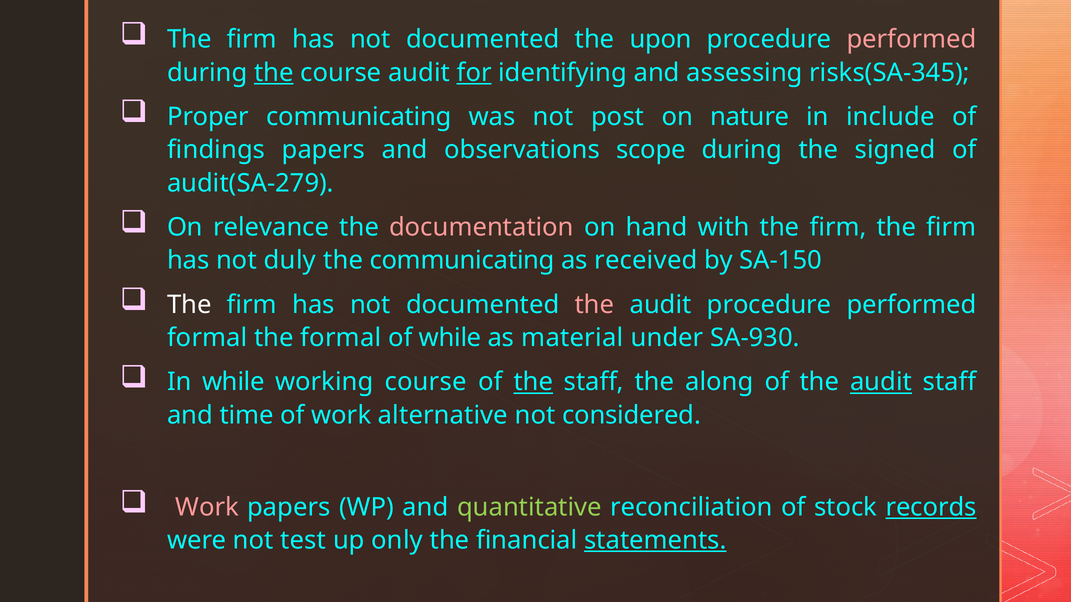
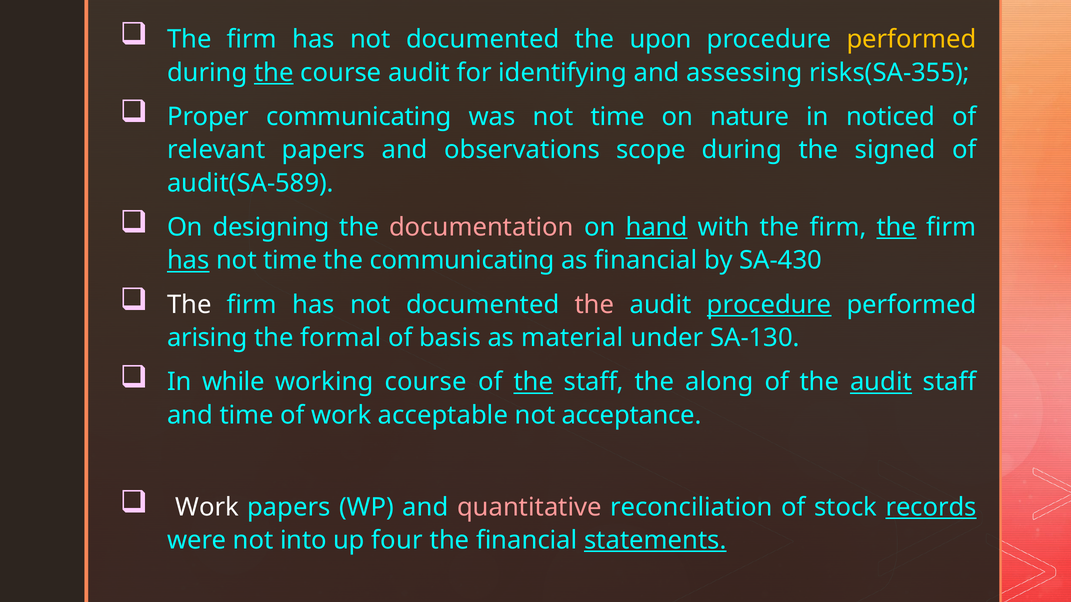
performed at (912, 39) colour: pink -> yellow
for underline: present -> none
risks(SA-345: risks(SA-345 -> risks(SA-355
was not post: post -> time
include: include -> noticed
findings: findings -> relevant
audit(SA-279: audit(SA-279 -> audit(SA-589
relevance: relevance -> designing
hand underline: none -> present
the at (896, 227) underline: none -> present
has at (188, 261) underline: none -> present
duly at (290, 261): duly -> time
as received: received -> financial
SA-150: SA-150 -> SA-430
procedure at (769, 305) underline: none -> present
formal at (207, 338): formal -> arising
of while: while -> basis
SA-930: SA-930 -> SA-130
alternative: alternative -> acceptable
considered: considered -> acceptance
Work at (207, 508) colour: pink -> white
quantitative colour: light green -> pink
test: test -> into
only: only -> four
